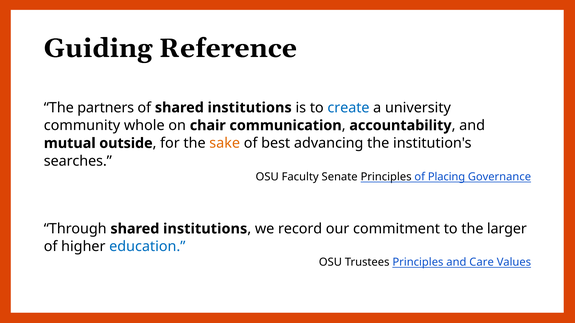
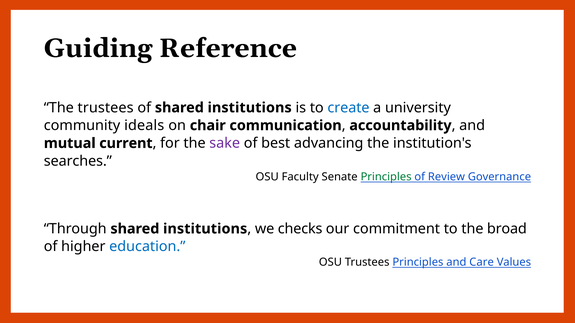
The partners: partners -> trustees
whole: whole -> ideals
outside: outside -> current
sake colour: orange -> purple
Principles at (386, 177) colour: black -> green
Placing: Placing -> Review
record: record -> checks
larger: larger -> broad
